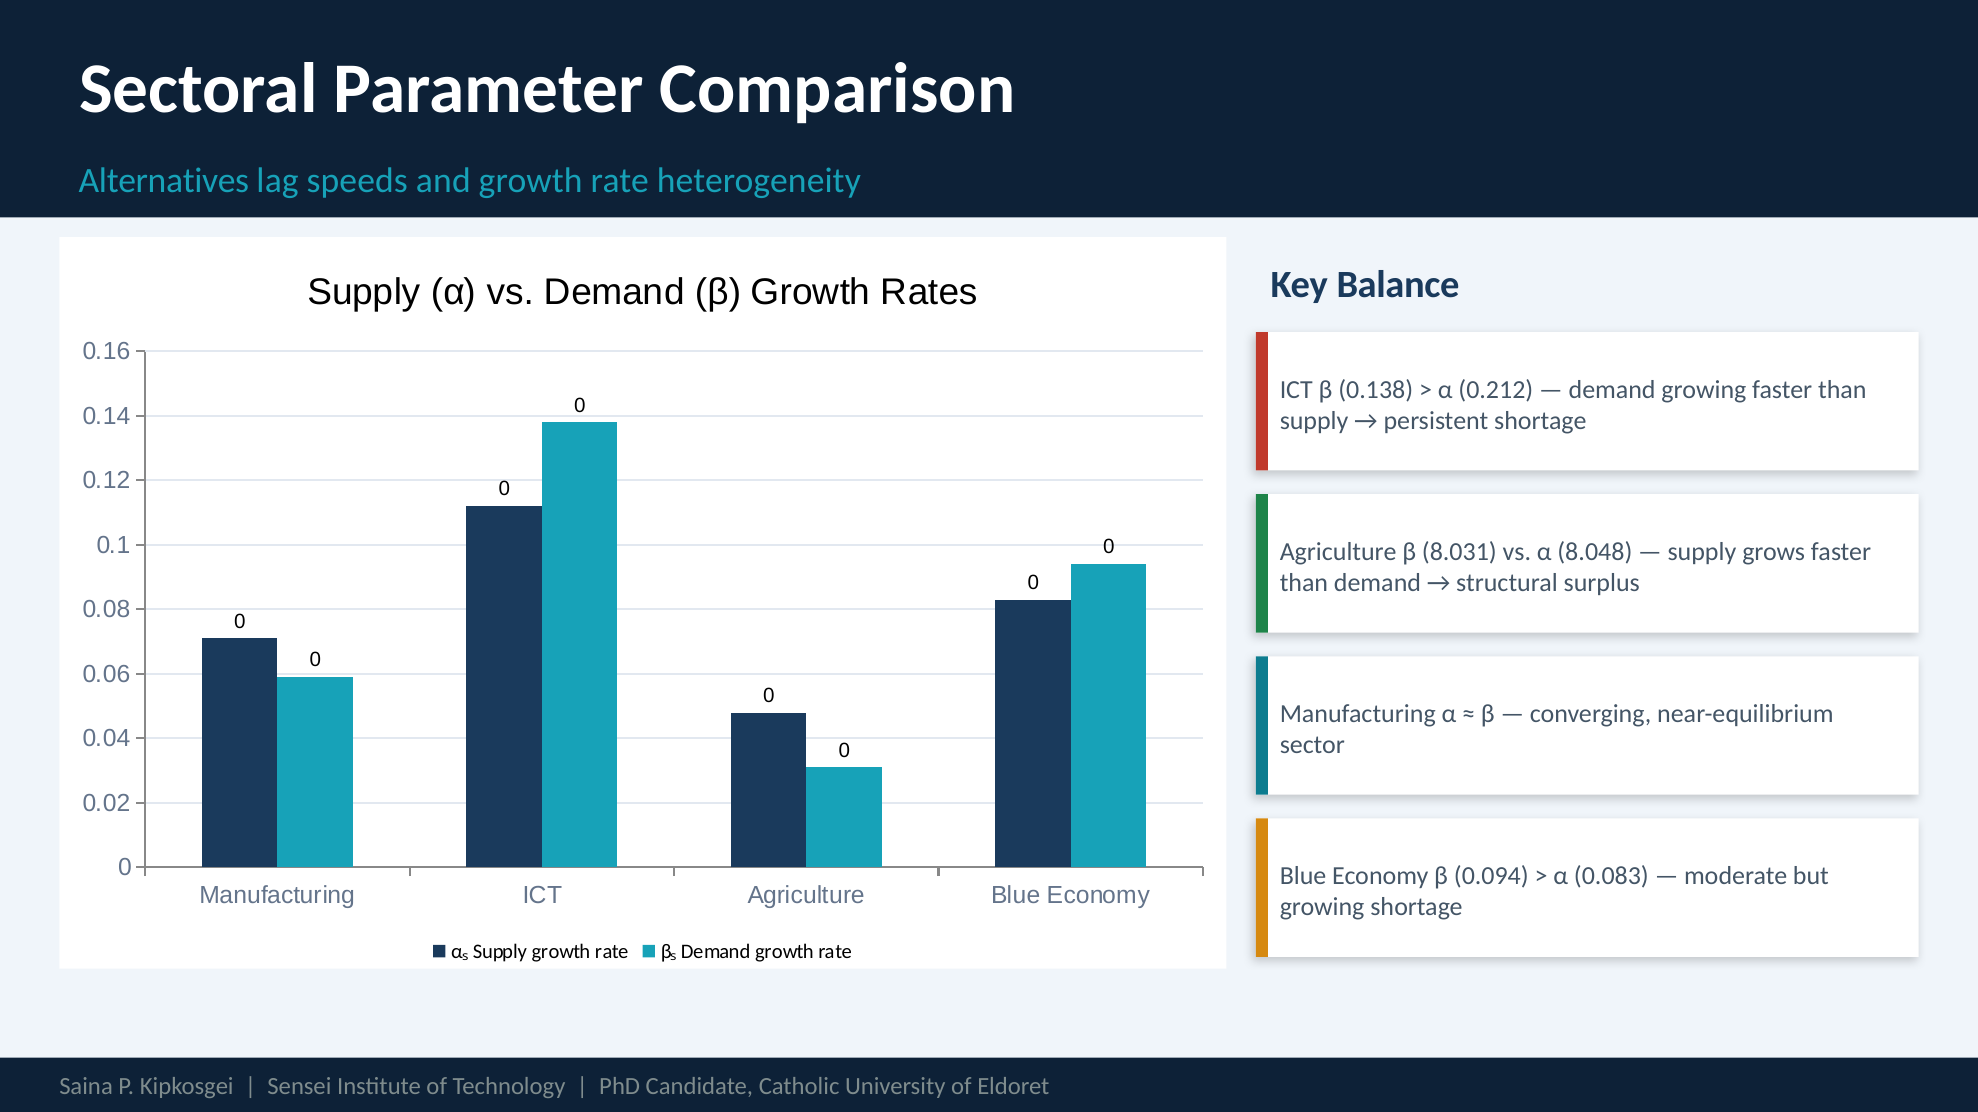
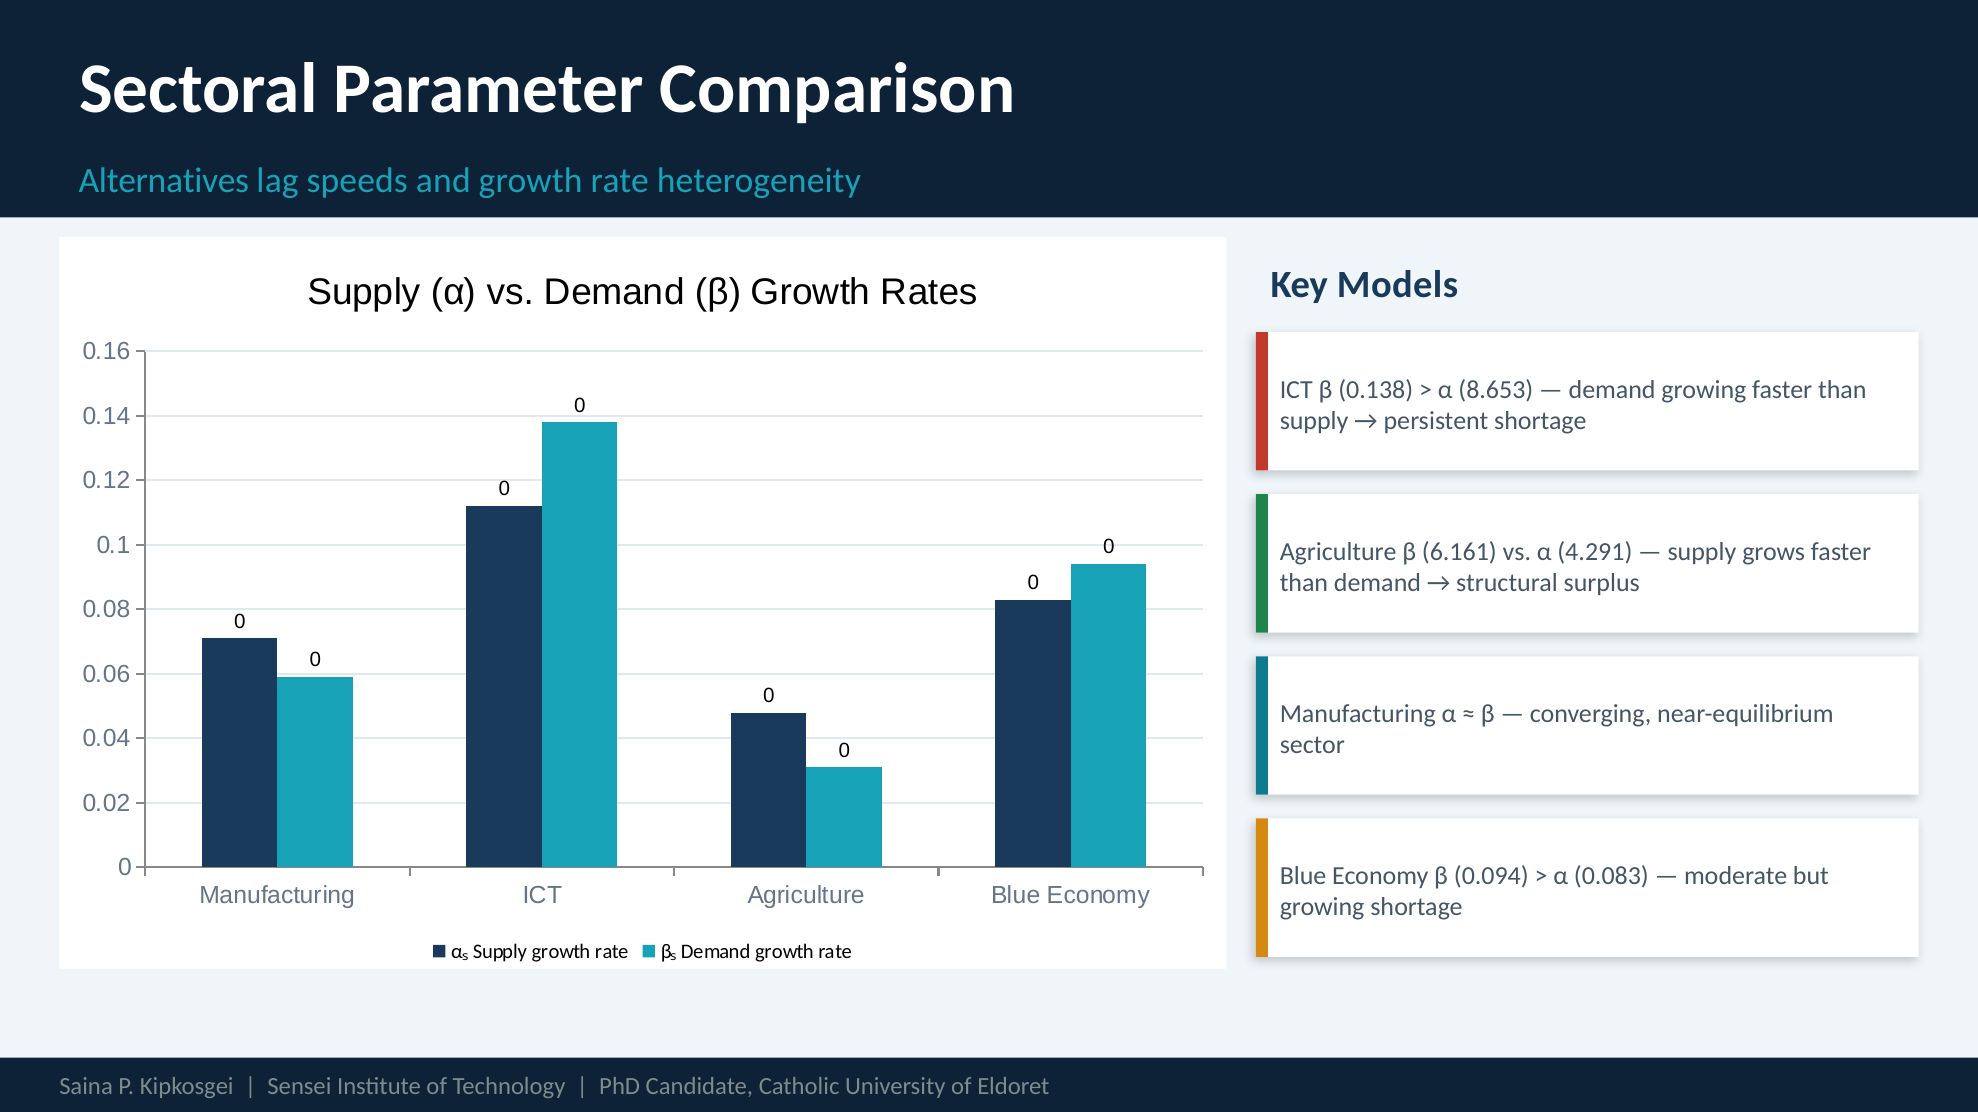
Balance: Balance -> Models
0.212: 0.212 -> 8.653
8.031: 8.031 -> 6.161
8.048: 8.048 -> 4.291
